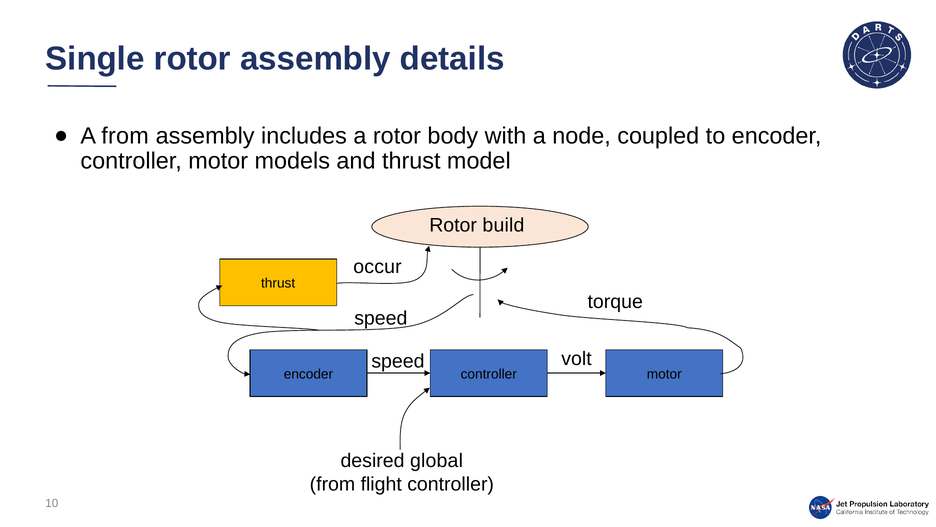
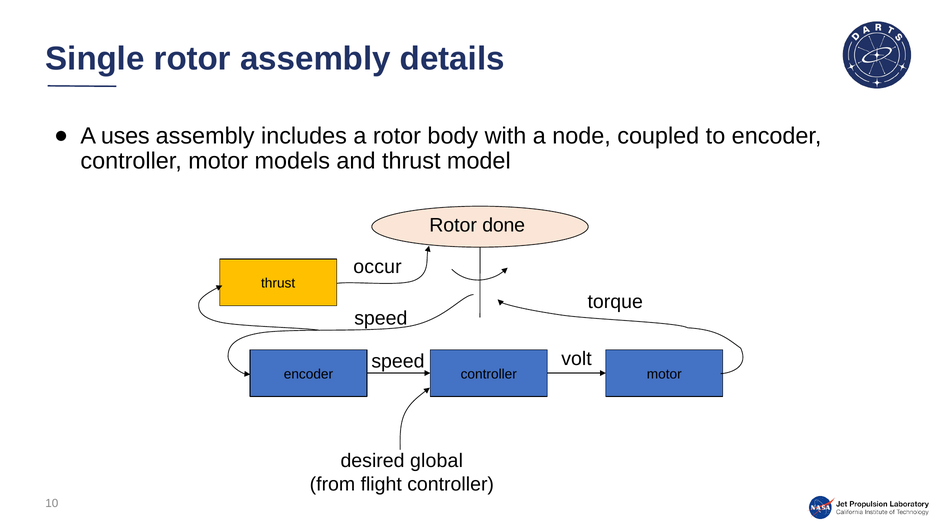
A from: from -> uses
build: build -> done
